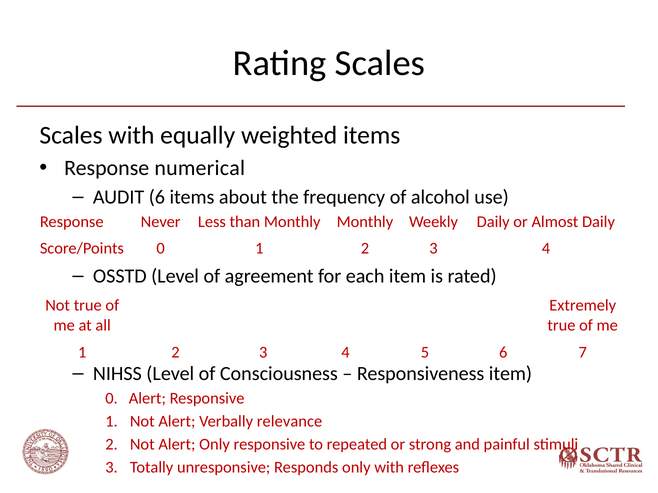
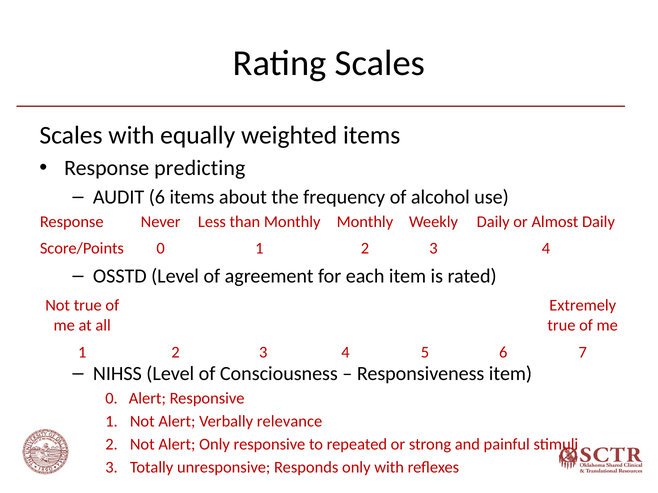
numerical: numerical -> predicting
